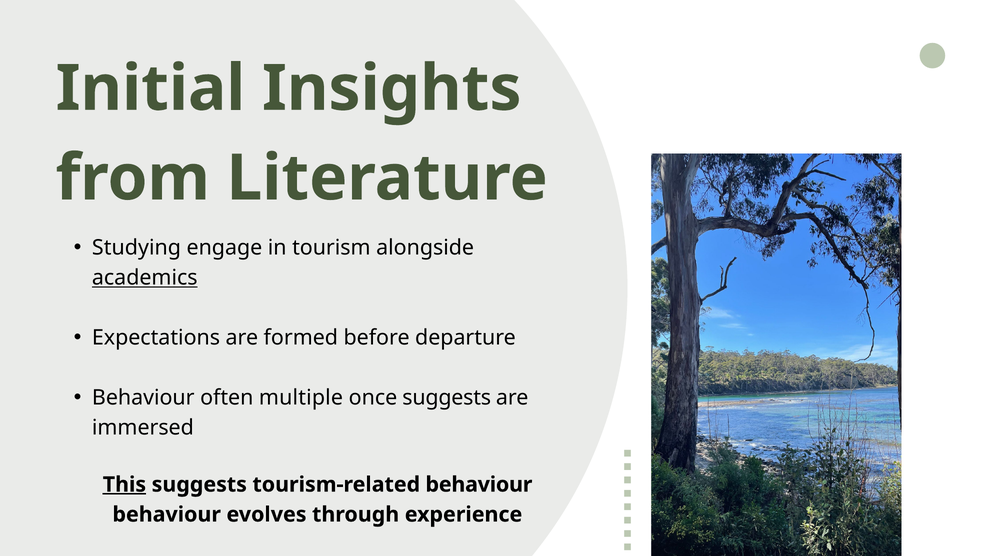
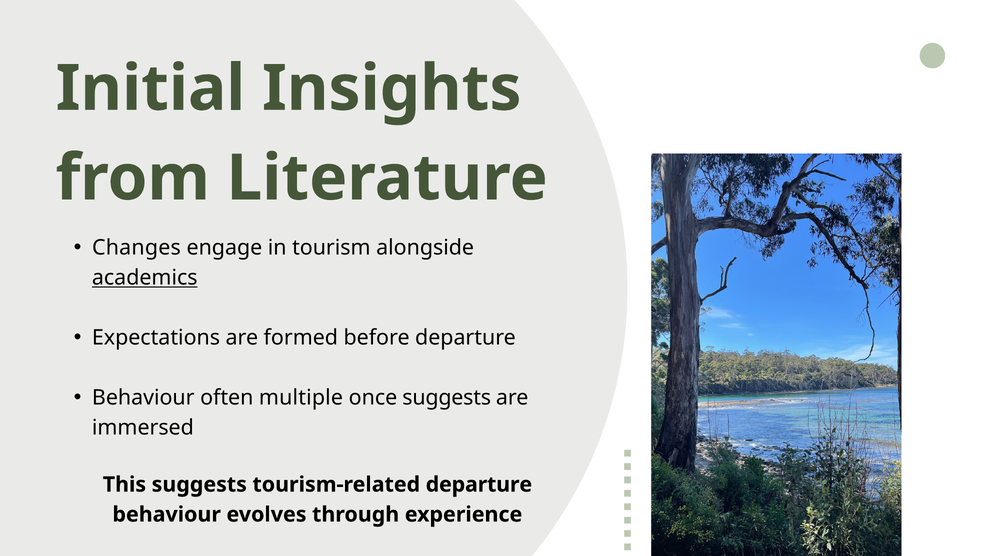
Studying: Studying -> Changes
This underline: present -> none
tourism-related behaviour: behaviour -> departure
